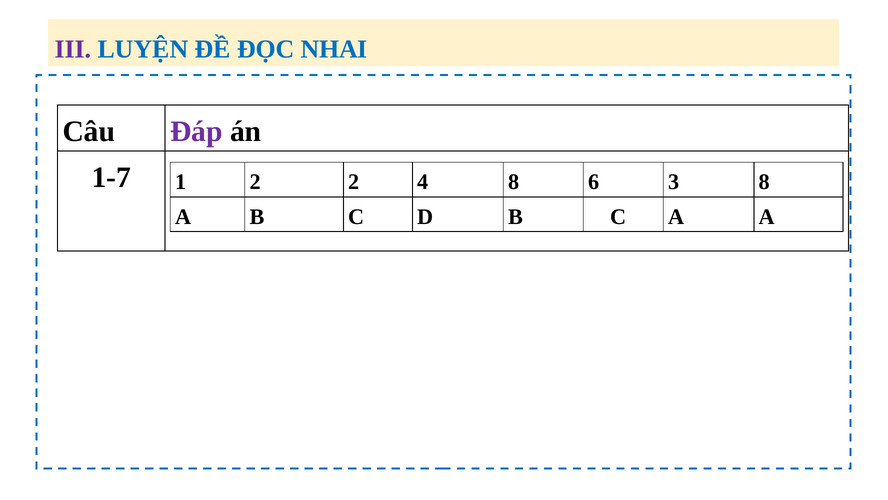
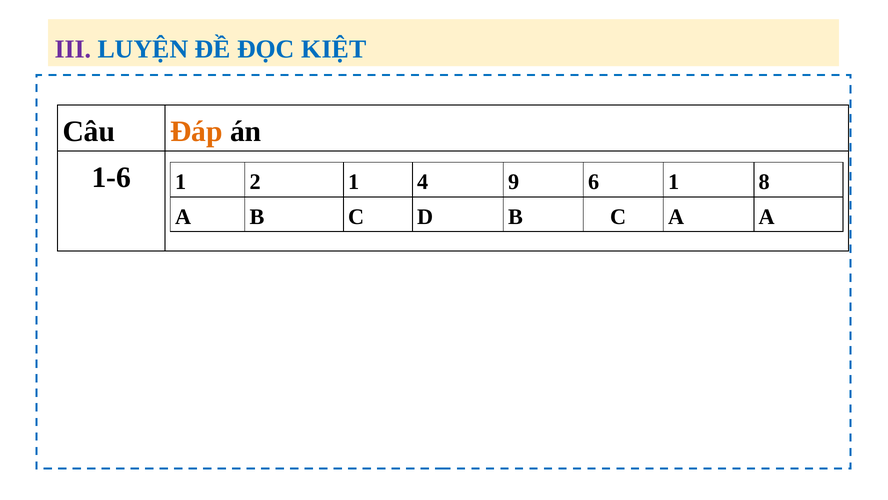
NHAI: NHAI -> KIỆT
Đáp colour: purple -> orange
1-7: 1-7 -> 1-6
2 2: 2 -> 1
4 8: 8 -> 9
6 3: 3 -> 1
